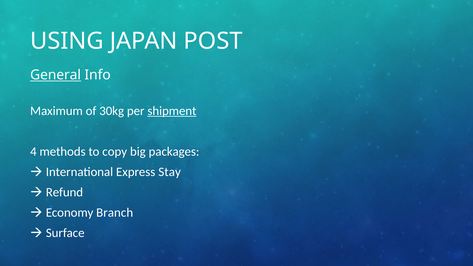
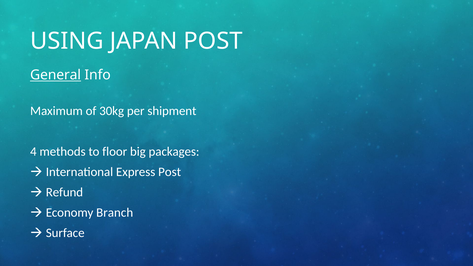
shipment underline: present -> none
copy: copy -> floor
Express Stay: Stay -> Post
